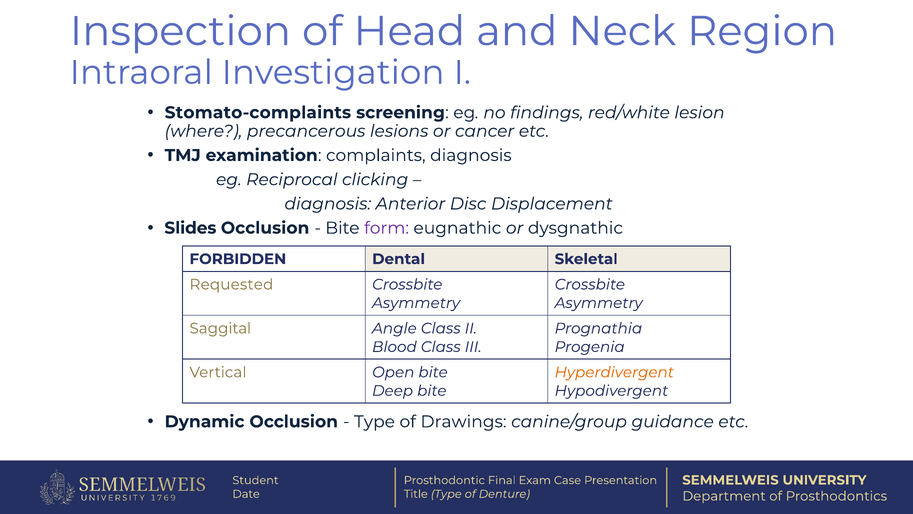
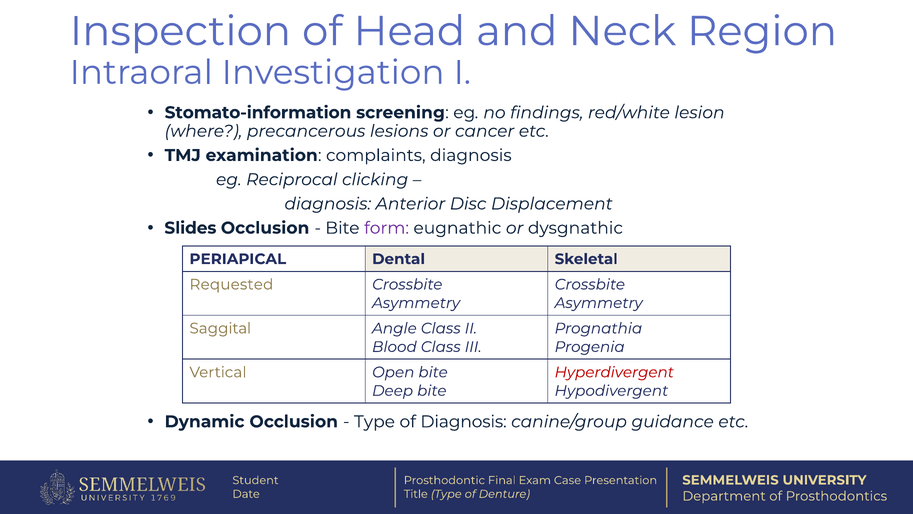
Stomato-complaints: Stomato-complaints -> Stomato-information
FORBIDDEN: FORBIDDEN -> PERIAPICAL
Hyperdivergent colour: orange -> red
of Drawings: Drawings -> Diagnosis
